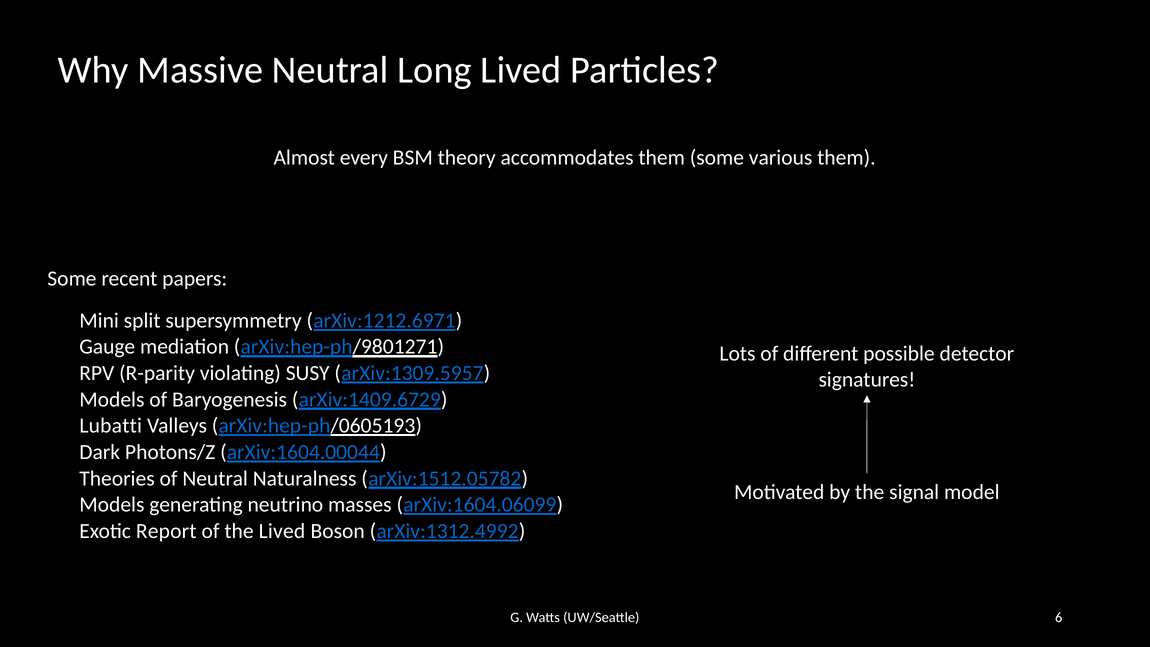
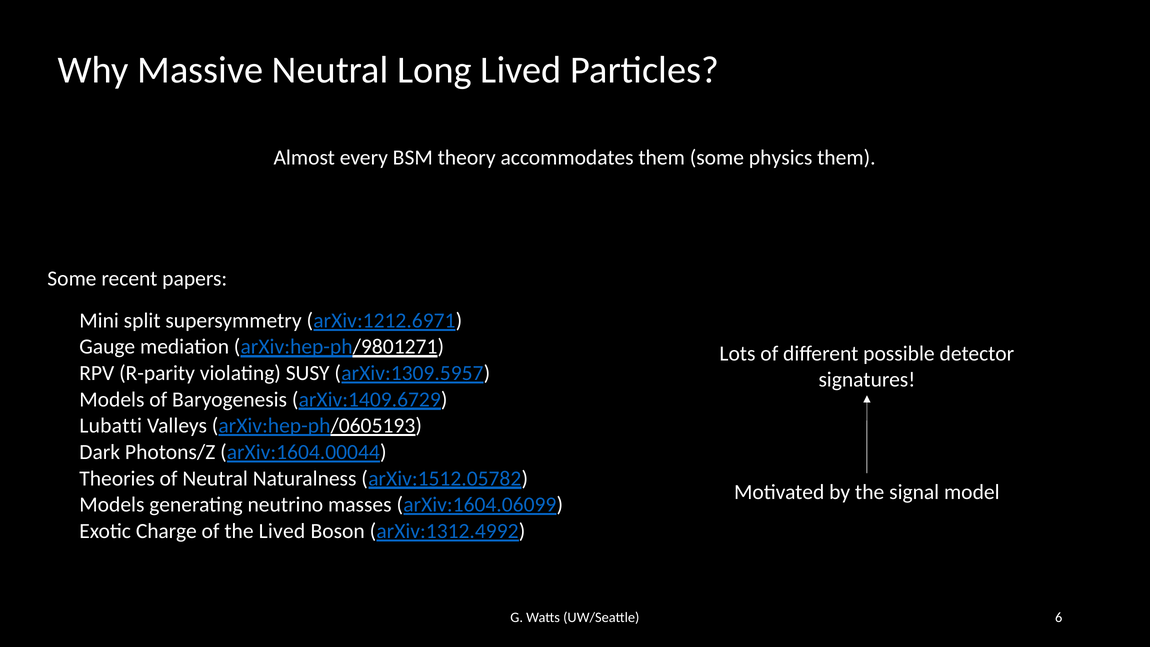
various: various -> physics
Report: Report -> Charge
